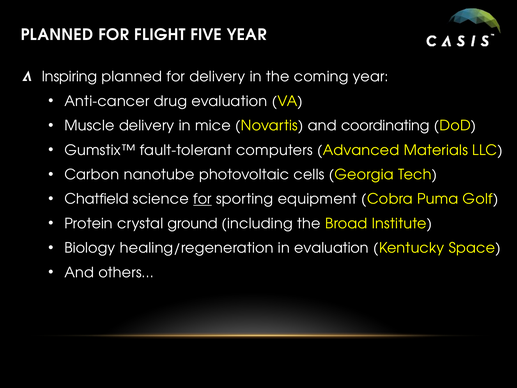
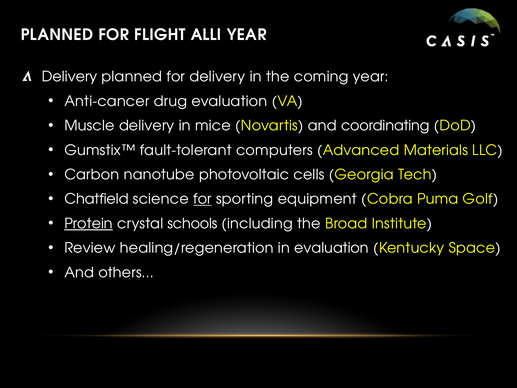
FIVE: FIVE -> ALLI
Inspiring at (70, 77): Inspiring -> Delivery
Protein underline: none -> present
ground: ground -> schools
Biology: Biology -> Review
